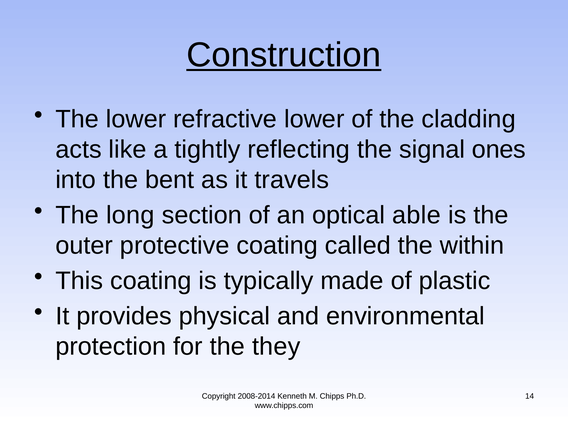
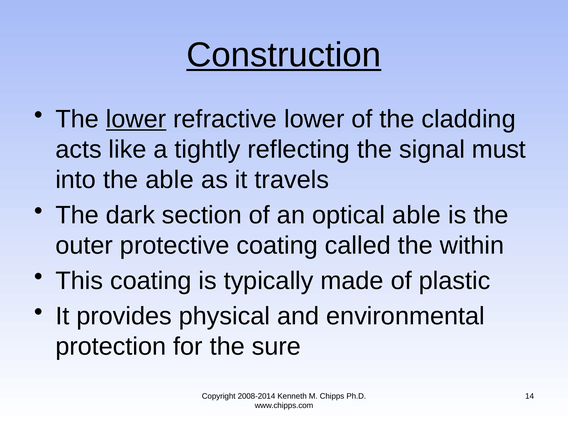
lower at (136, 119) underline: none -> present
ones: ones -> must
the bent: bent -> able
long: long -> dark
they: they -> sure
